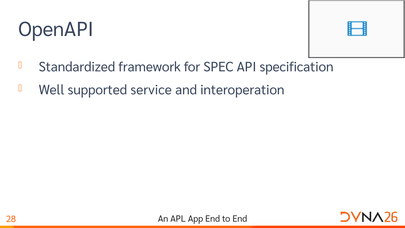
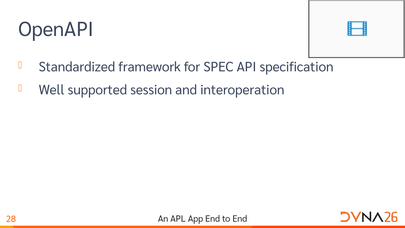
service: service -> session
